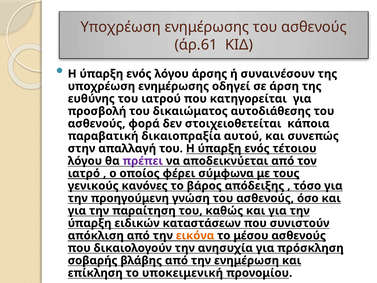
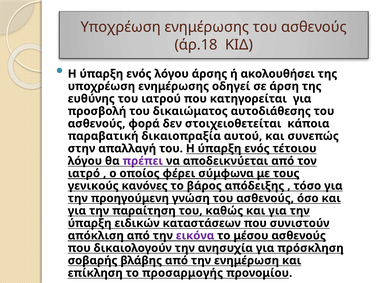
άρ.61: άρ.61 -> άρ.18
συναινέσουν: συναινέσουν -> ακολουθήσει
εικόνα colour: orange -> purple
υποκειμενική: υποκειμενική -> προσαρμογής
